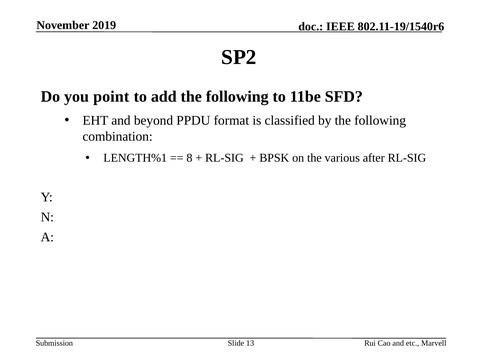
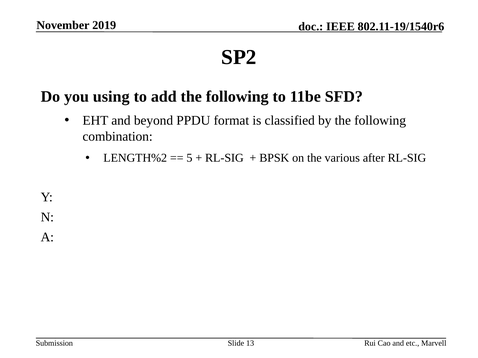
point: point -> using
LENGTH%1: LENGTH%1 -> LENGTH%2
8: 8 -> 5
